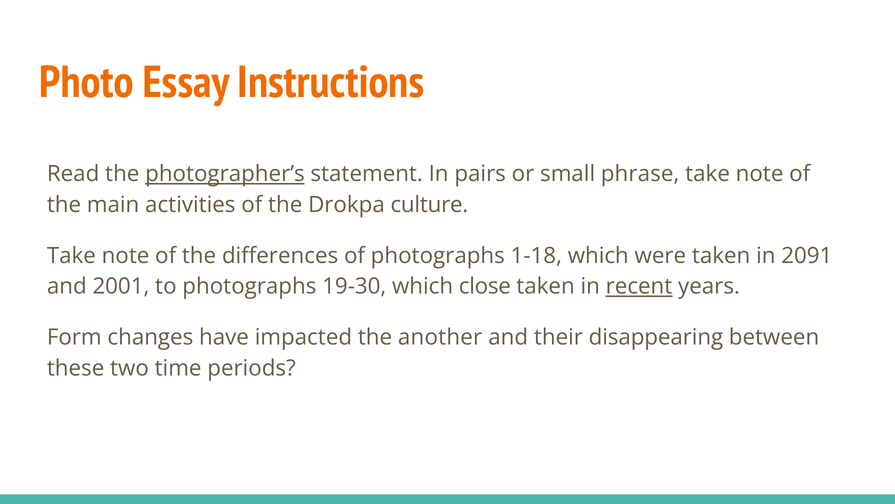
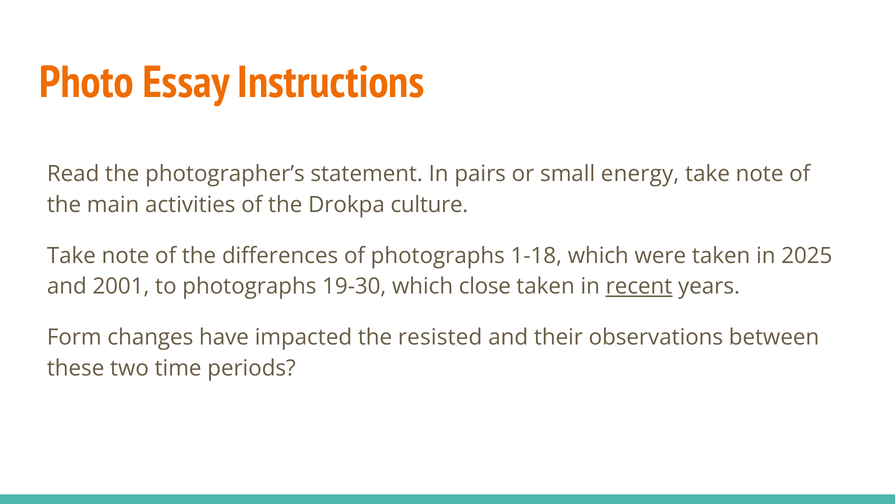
photographer’s underline: present -> none
phrase: phrase -> energy
2091: 2091 -> 2025
another: another -> resisted
disappearing: disappearing -> observations
